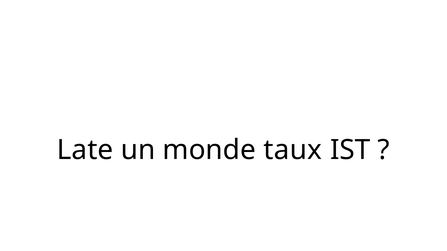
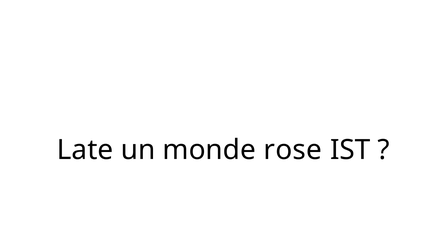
taux: taux -> rose
